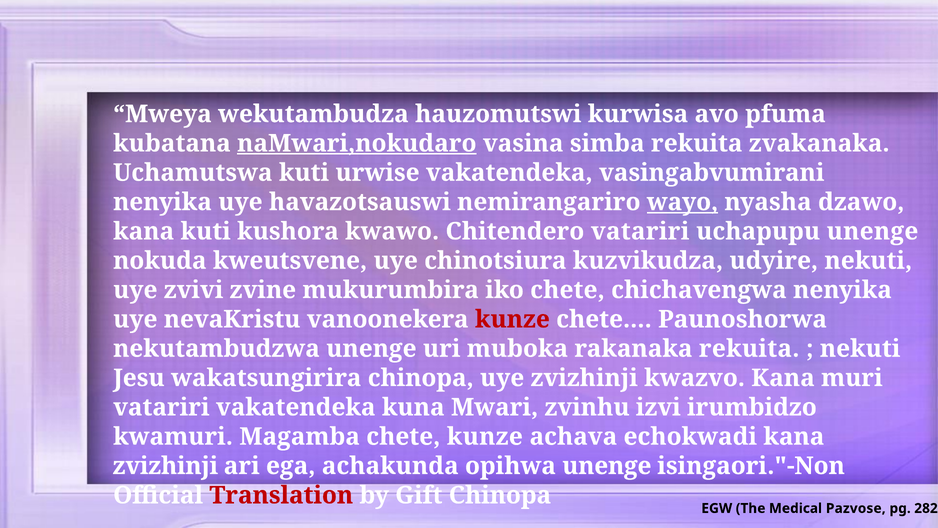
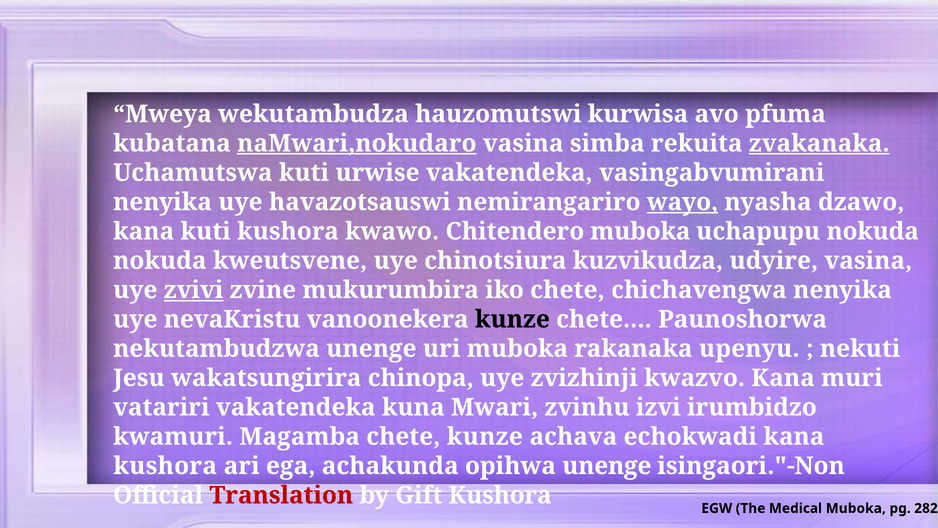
zvakanaka underline: none -> present
Chitendero vatariri: vatariri -> muboka
uchapupu unenge: unenge -> nokuda
udyire nekuti: nekuti -> vasina
zvivi underline: none -> present
kunze at (512, 319) colour: red -> black
rakanaka rekuita: rekuita -> upenyu
zvizhinji at (165, 466): zvizhinji -> kushora
Gift Chinopa: Chinopa -> Kushora
Medical Pazvose: Pazvose -> Muboka
